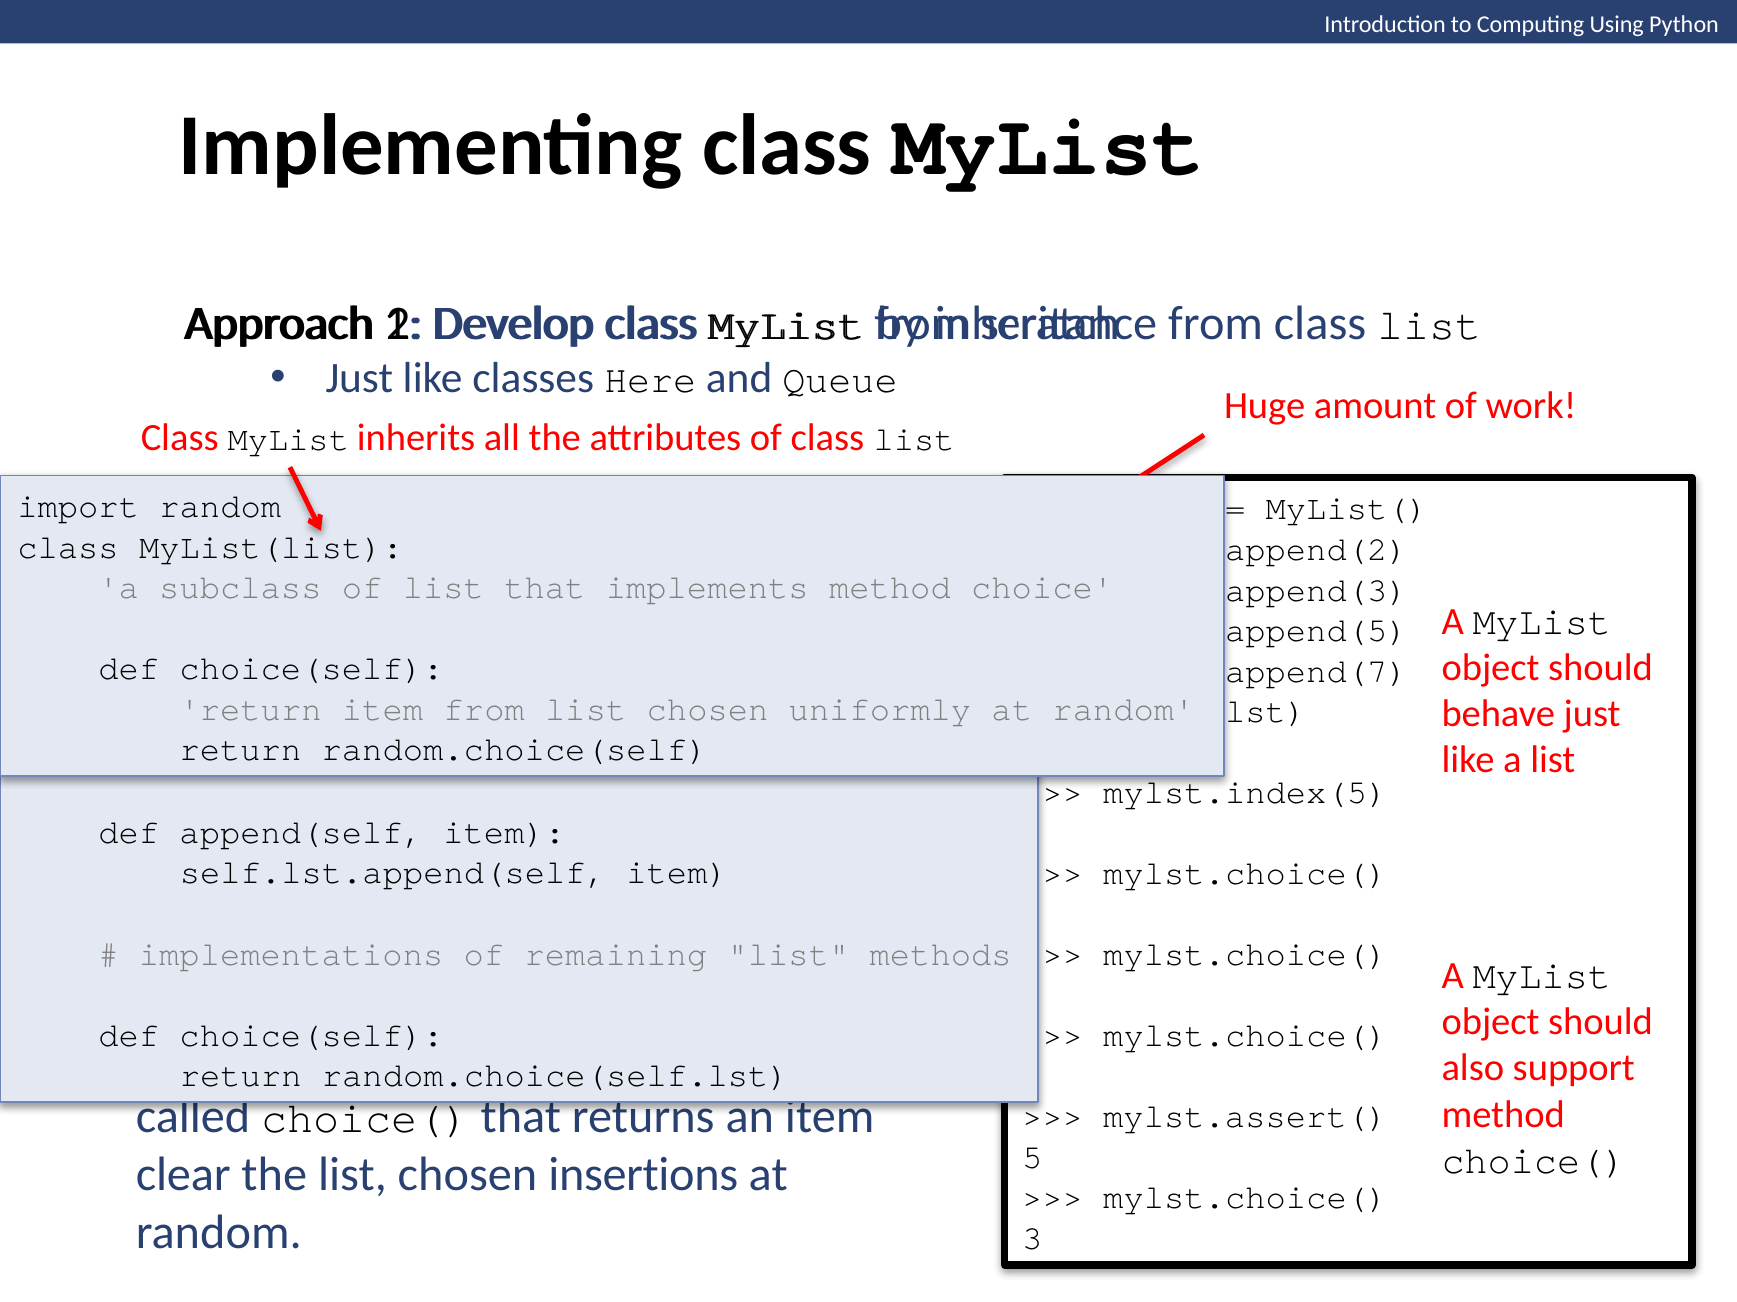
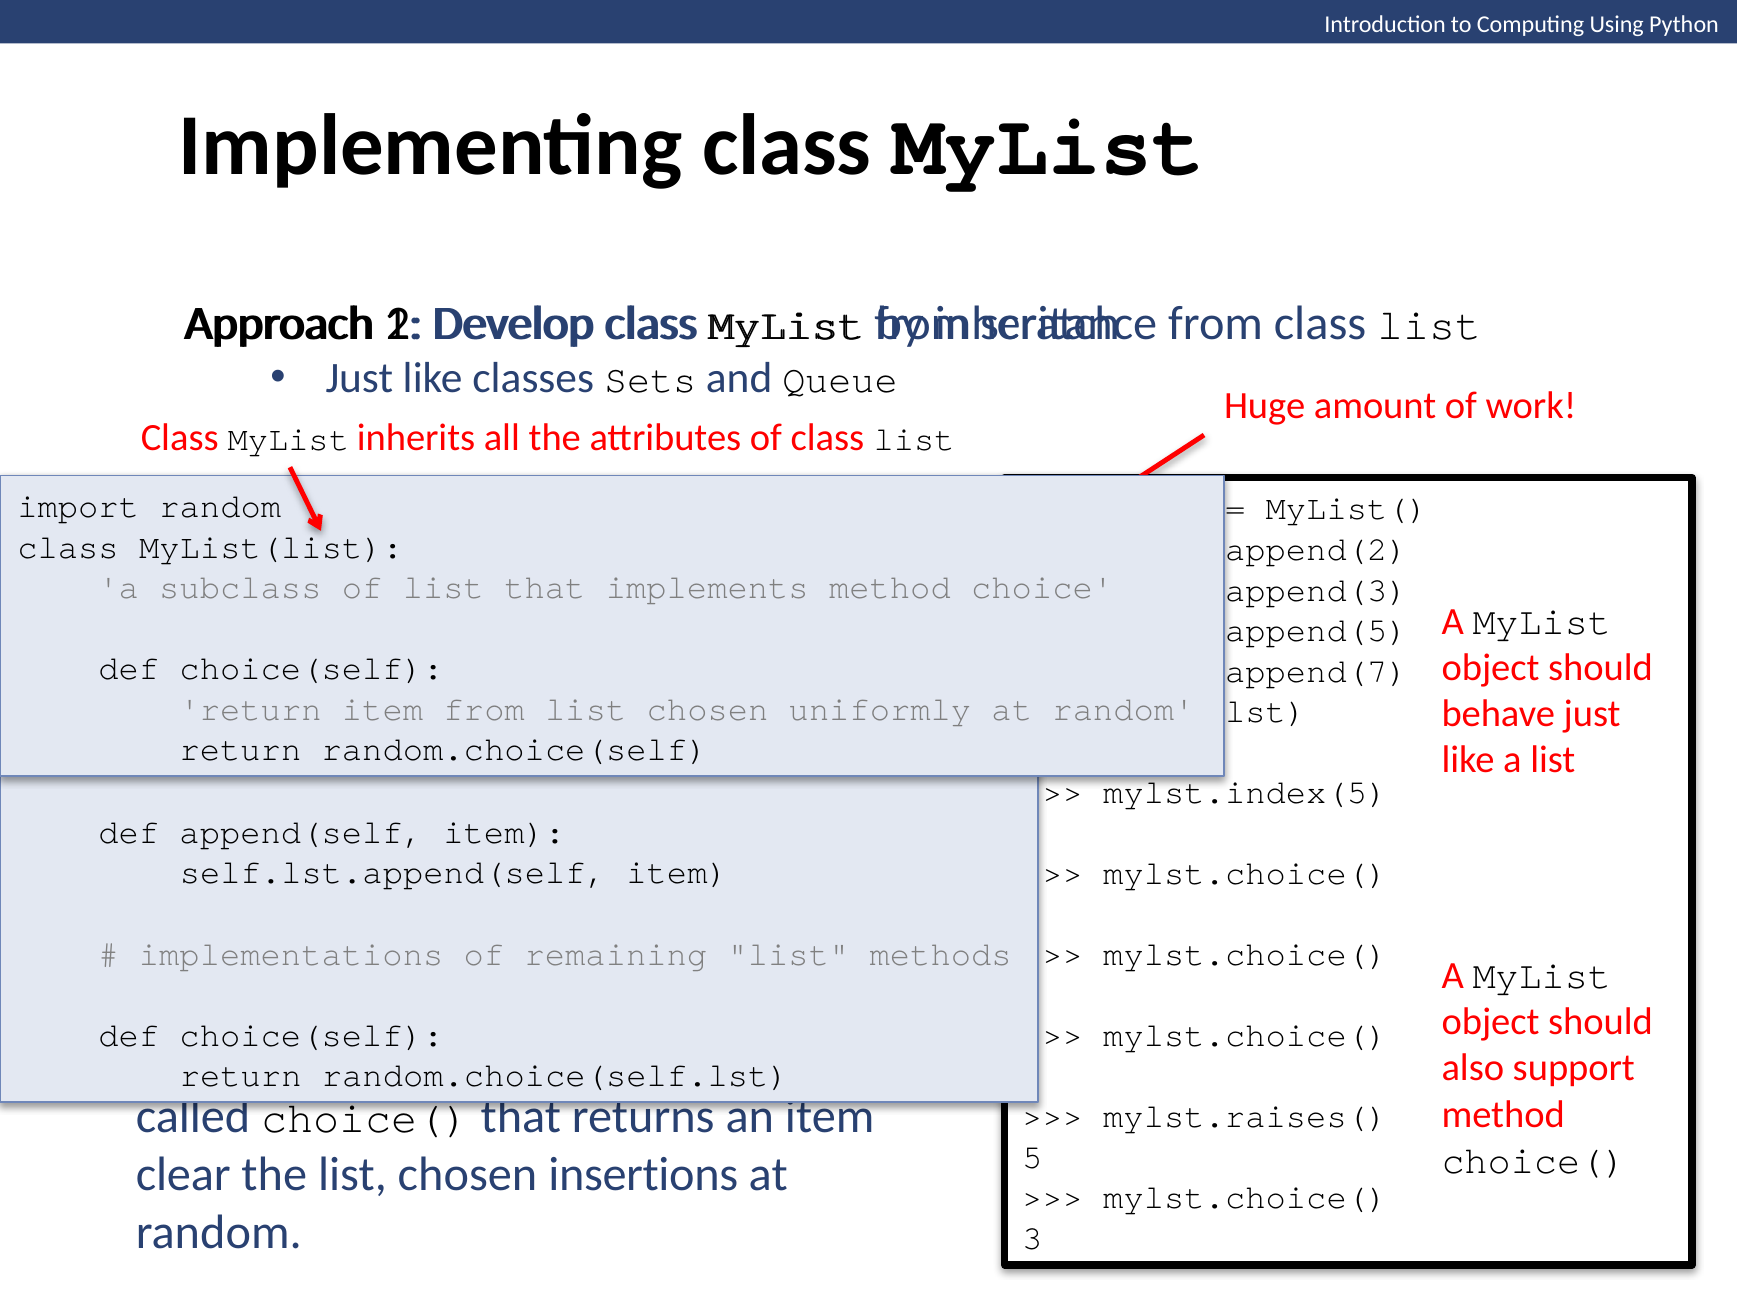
Here: Here -> Sets
mylst.assert(: mylst.assert( -> mylst.raises(
